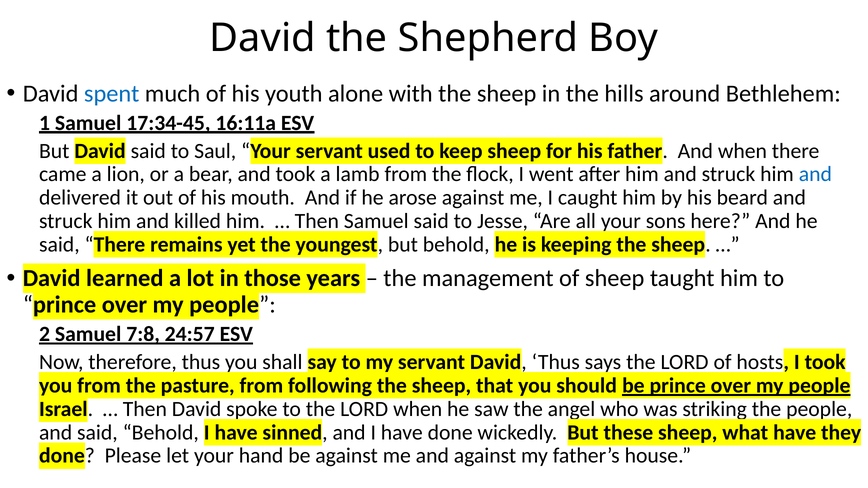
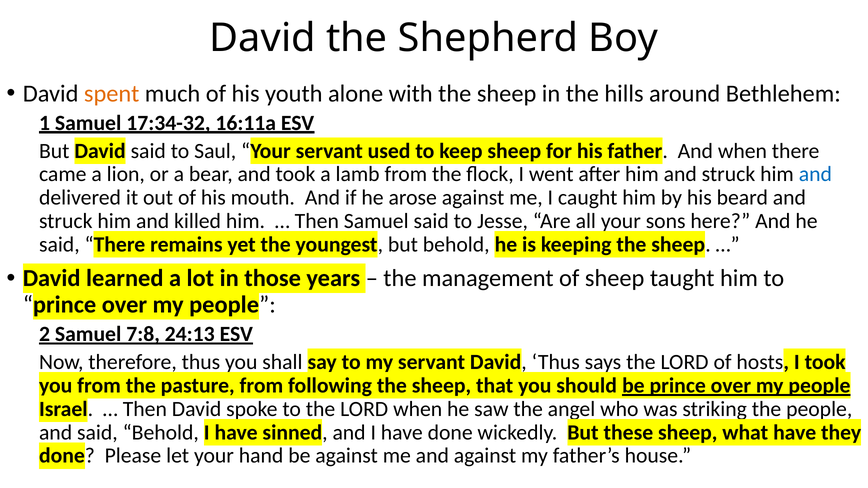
spent colour: blue -> orange
17:34-45: 17:34-45 -> 17:34-32
24:57: 24:57 -> 24:13
